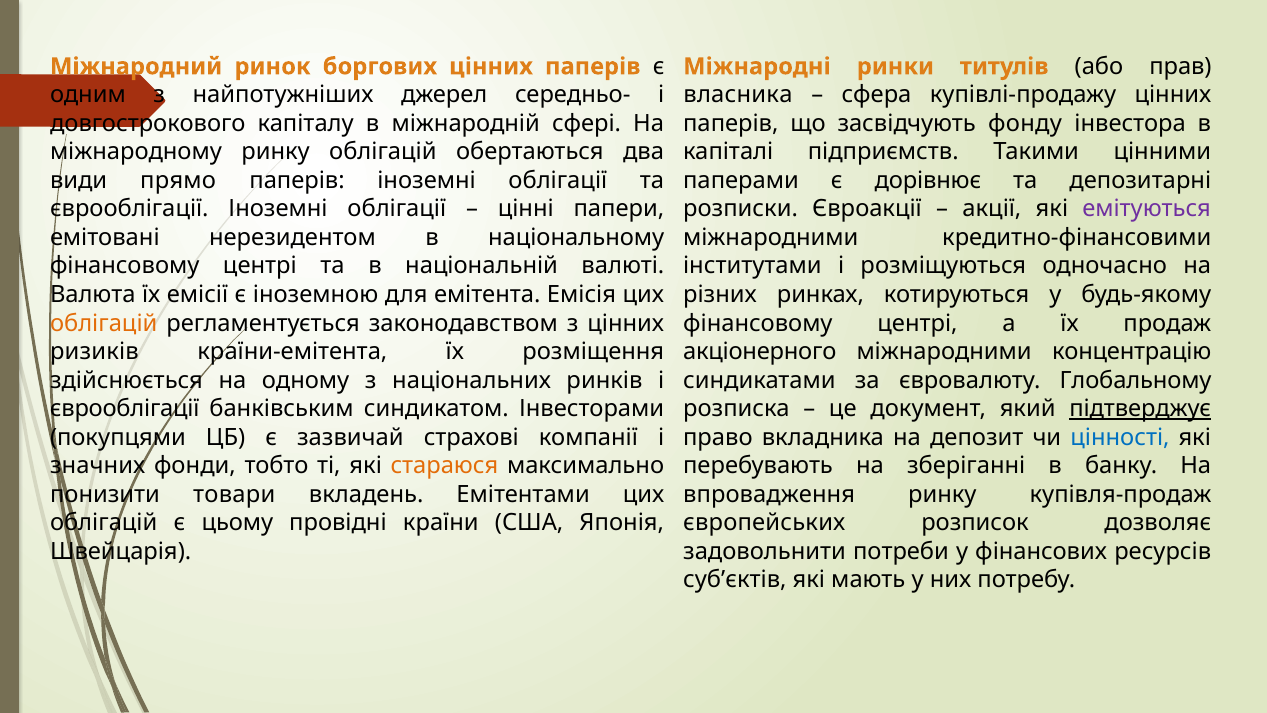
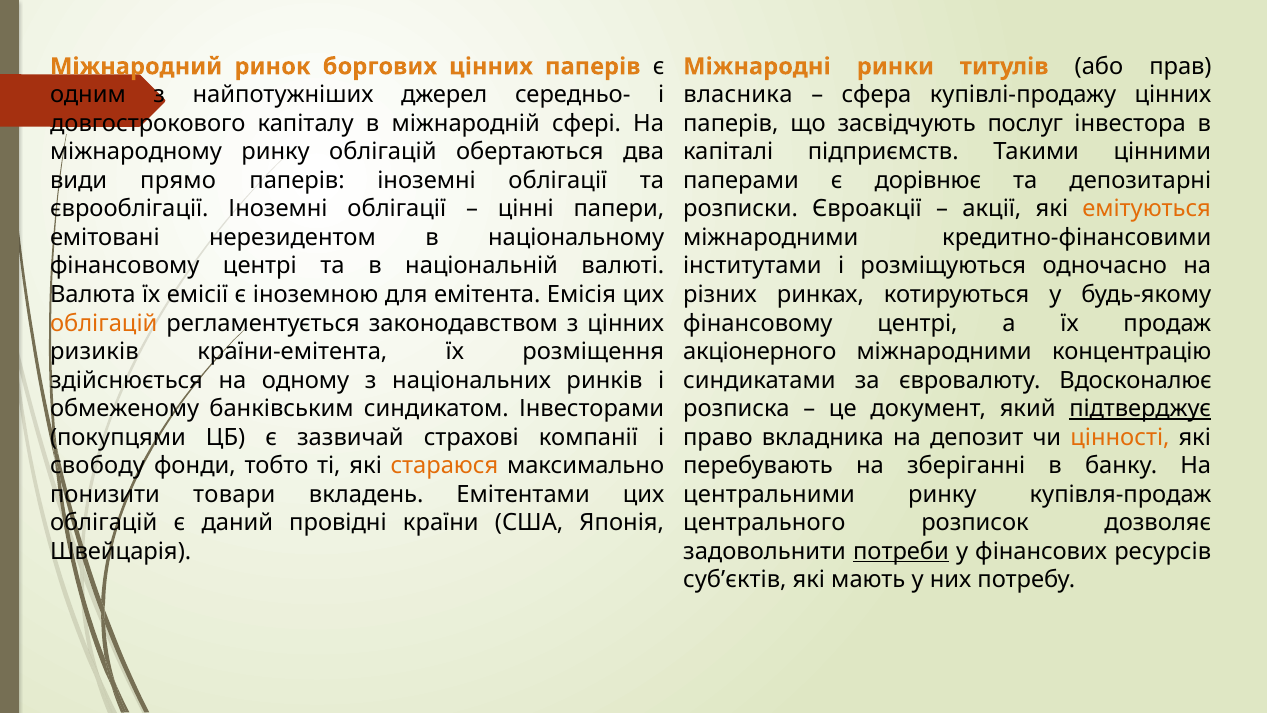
фонду: фонду -> послуг
емітуються colour: purple -> orange
Глобальному: Глобальному -> Вдосконалює
єврооблігації at (125, 409): єврооблігації -> обмеженому
цінності colour: blue -> orange
значних: значних -> свободу
впровадження: впровадження -> центральними
цьому: цьому -> даний
європейських: європейських -> центрального
потреби underline: none -> present
